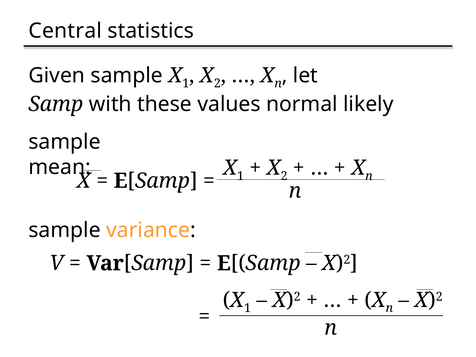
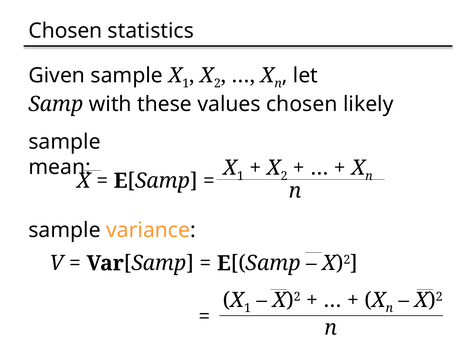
Central at (65, 31): Central -> Chosen
values normal: normal -> chosen
